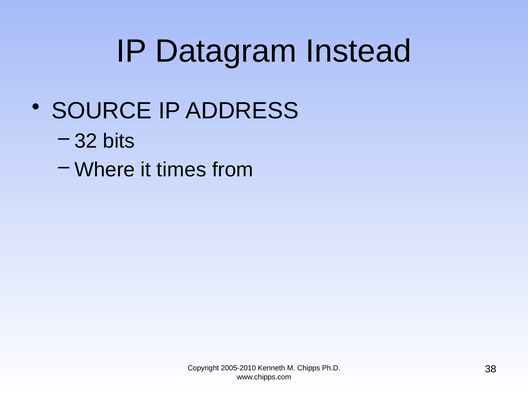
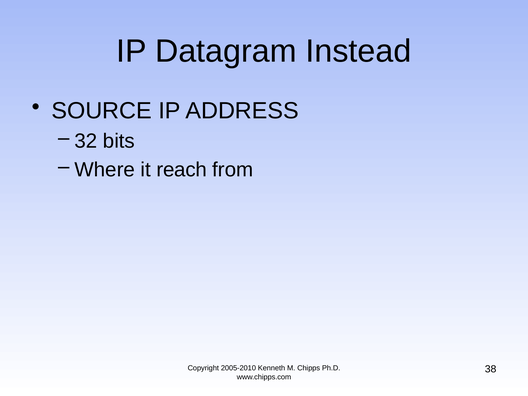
times: times -> reach
